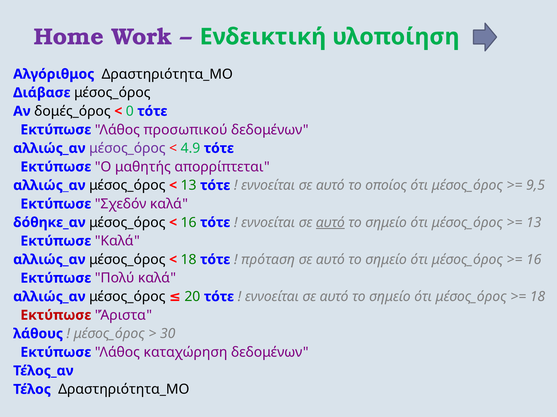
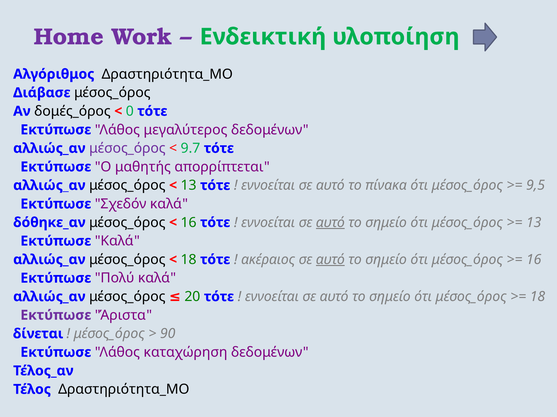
προσωπικού: προσωπικού -> μεγαλύτερος
4.9: 4.9 -> 9.7
οποίος: οποίος -> πίνακα
πρόταση: πρόταση -> ακέραιος
αυτό at (330, 260) underline: none -> present
Εκτύπωσε at (56, 316) colour: red -> purple
λάθους: λάθους -> δίνεται
30: 30 -> 90
